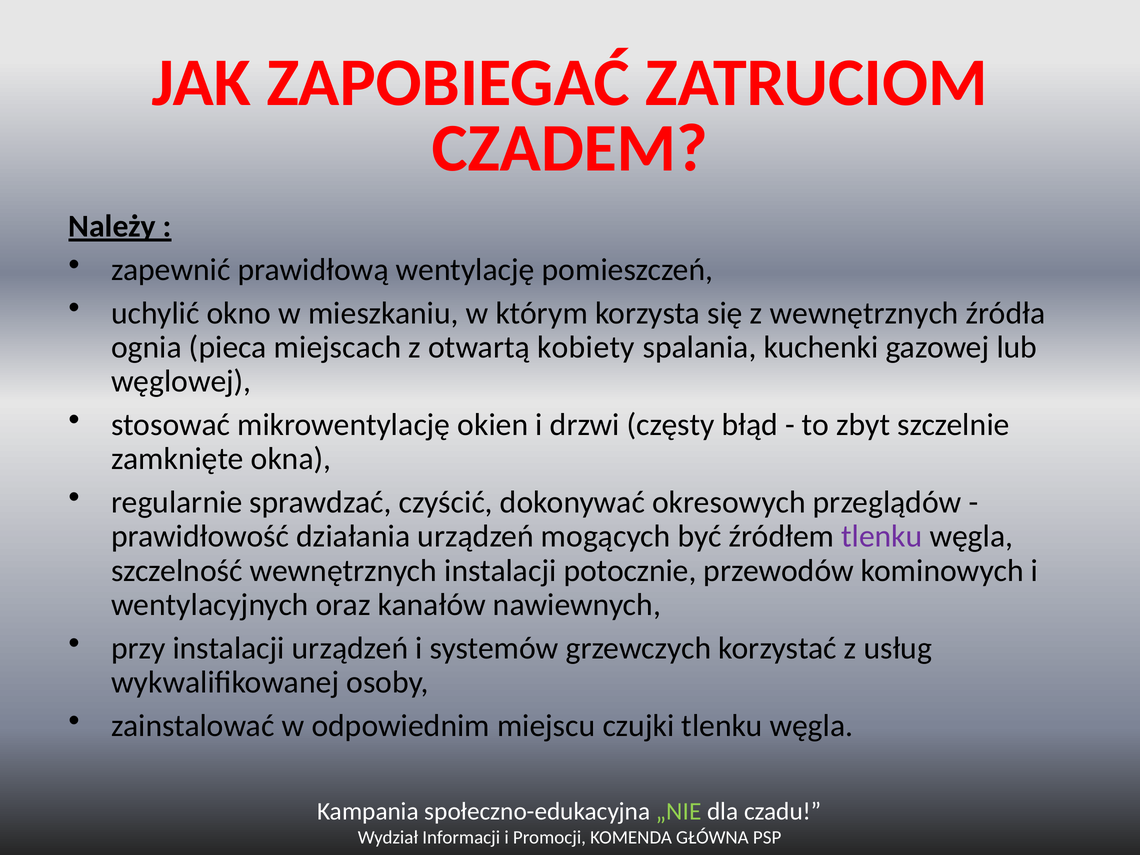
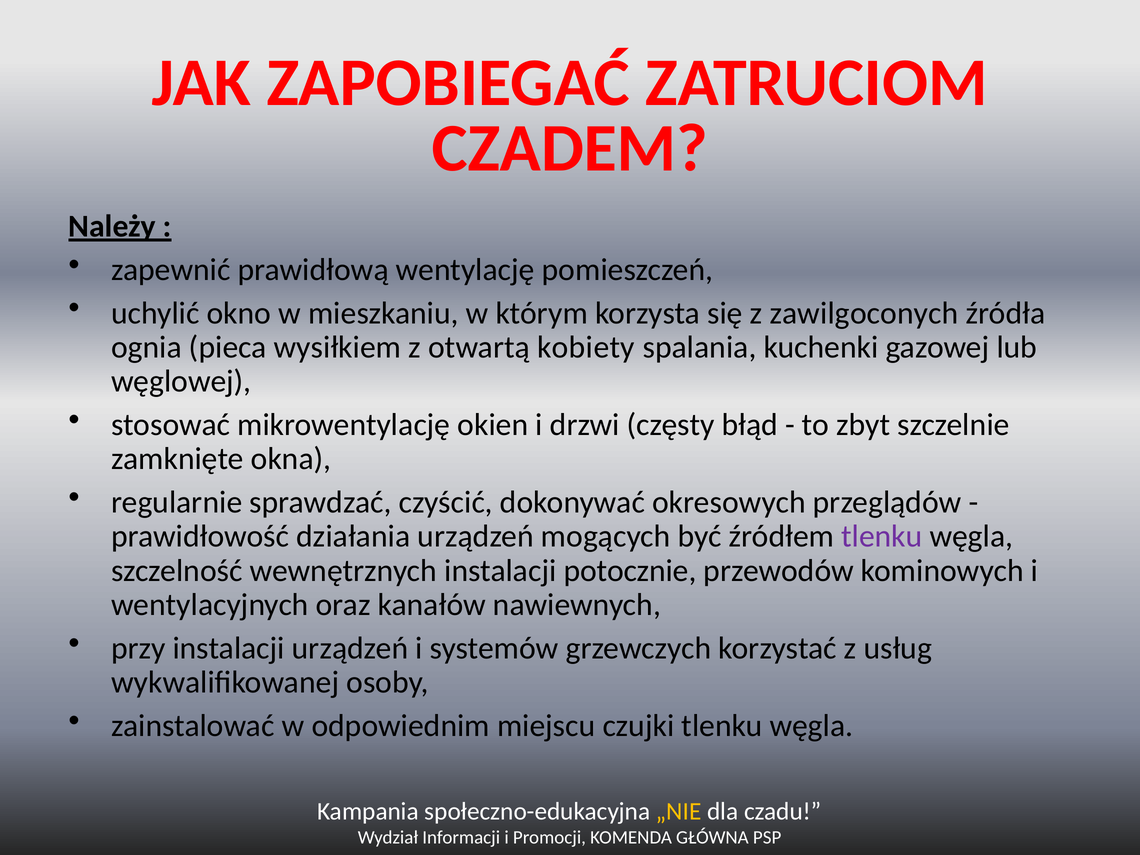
z wewnętrznych: wewnętrznych -> zawilgoconych
miejscach: miejscach -> wysiłkiem
„NIE colour: light green -> yellow
